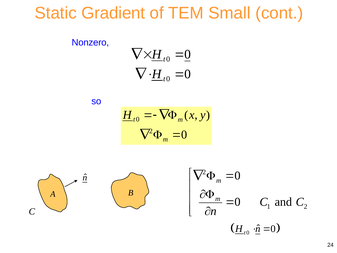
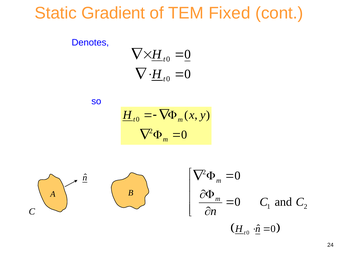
Small: Small -> Fixed
Nonzero: Nonzero -> Denotes
